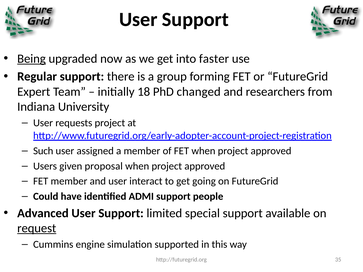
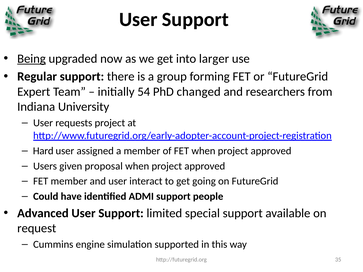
faster: faster -> larger
18: 18 -> 54
Such: Such -> Hard
request underline: present -> none
